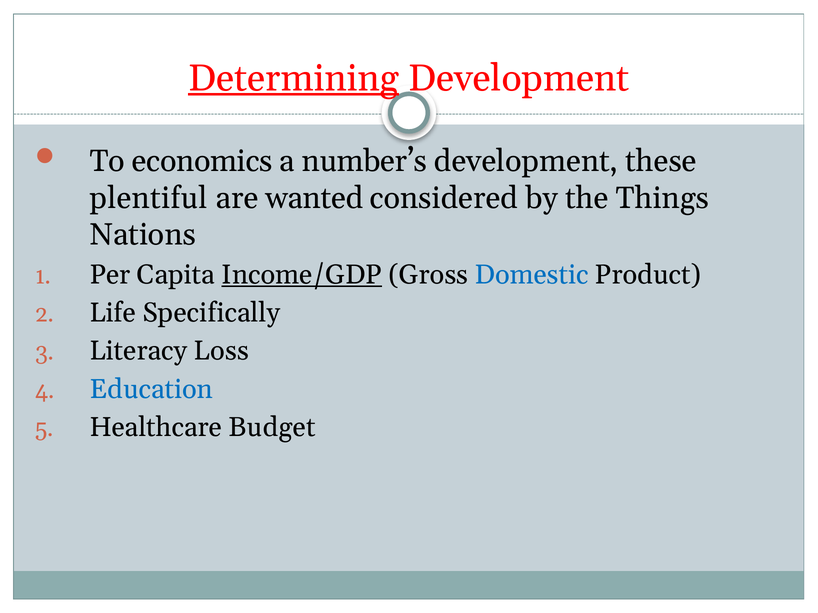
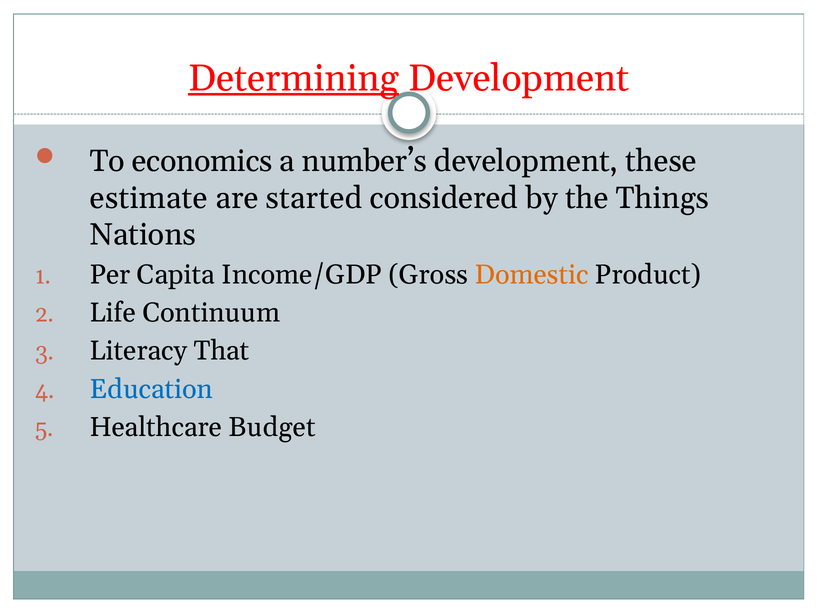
plentiful: plentiful -> estimate
wanted: wanted -> started
Income/GDP underline: present -> none
Domestic colour: blue -> orange
Specifically: Specifically -> Continuum
Loss: Loss -> That
